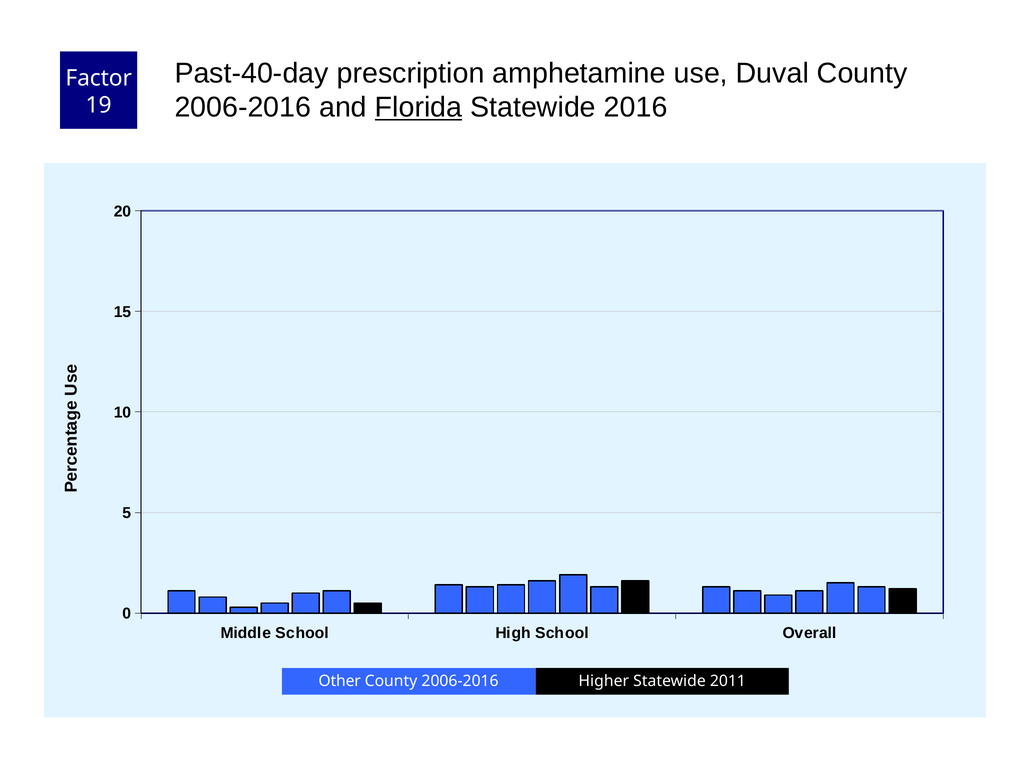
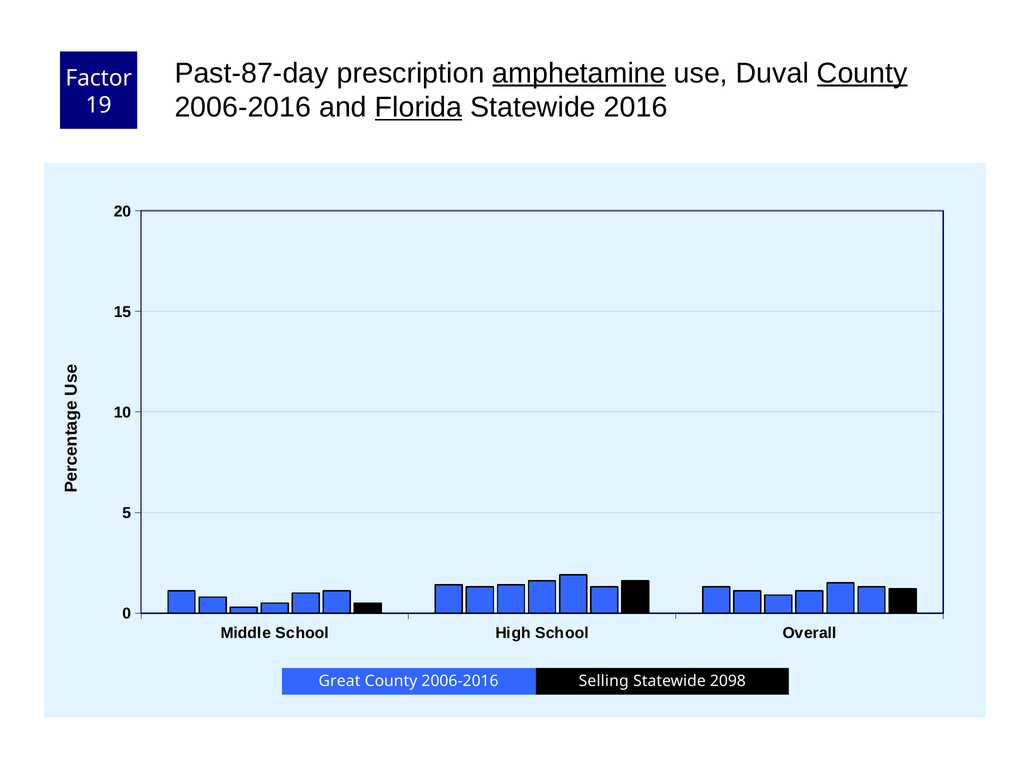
Past-40-day: Past-40-day -> Past-87-day
amphetamine underline: none -> present
County at (862, 73) underline: none -> present
Other: Other -> Great
Higher: Higher -> Selling
2011: 2011 -> 2098
